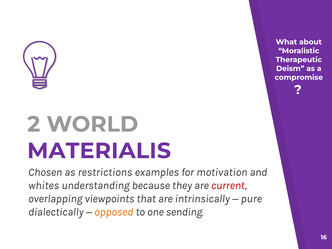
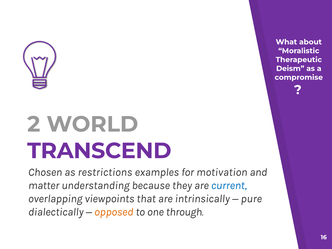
MATERIALIS: MATERIALIS -> TRANSCEND
whites: whites -> matter
current colour: red -> blue
sending: sending -> through
